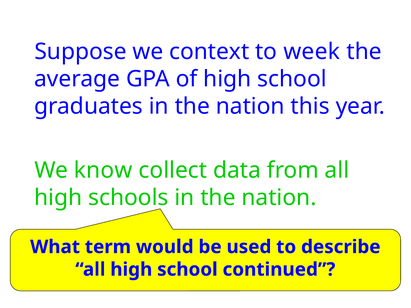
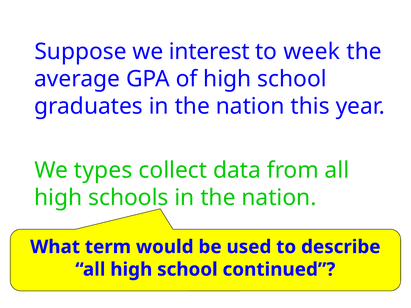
context: context -> interest
know: know -> types
